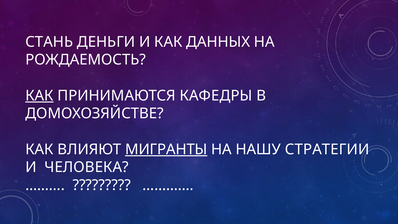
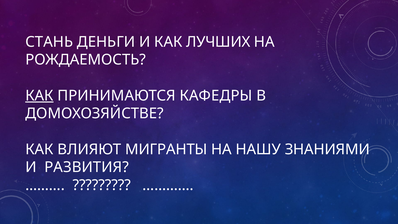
ДАННЫХ: ДАННЫХ -> ЛУЧШИХ
МИГРАНТЫ underline: present -> none
СТРАТЕГИИ: СТРАТЕГИИ -> ЗНАНИЯМИ
ЧЕЛОВЕКА: ЧЕЛОВЕКА -> РАЗВИТИЯ
